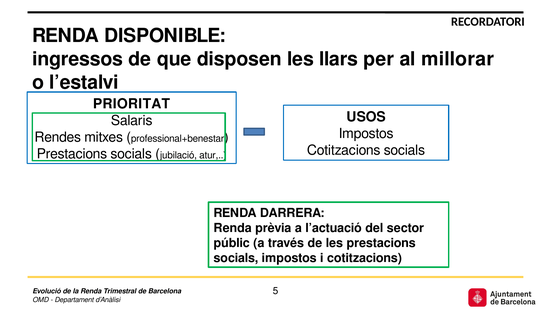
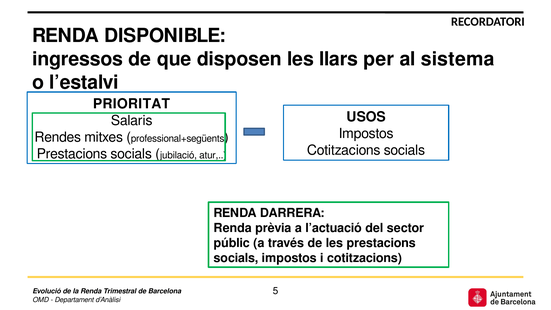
millorar: millorar -> sistema
professional+benestar: professional+benestar -> professional+següents
